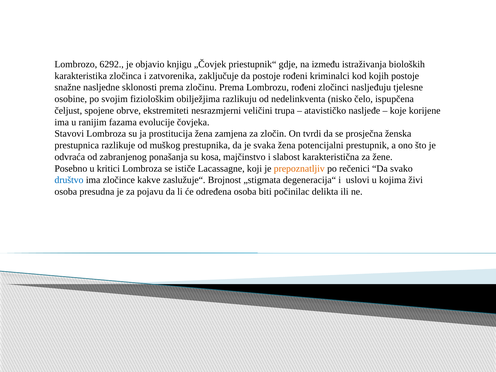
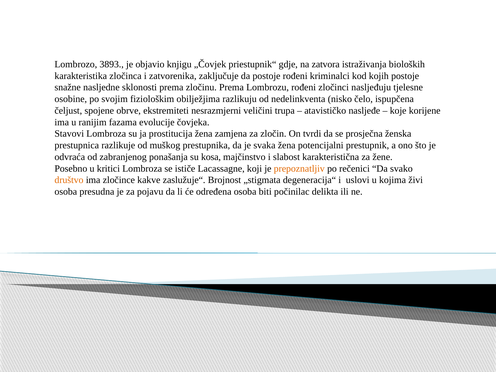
6292: 6292 -> 3893
između: između -> zatvora
društvo colour: blue -> orange
